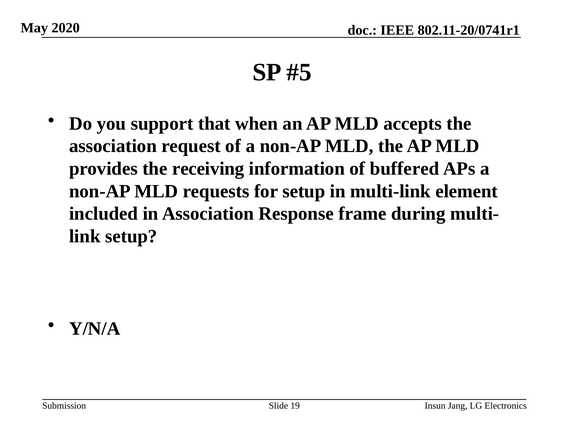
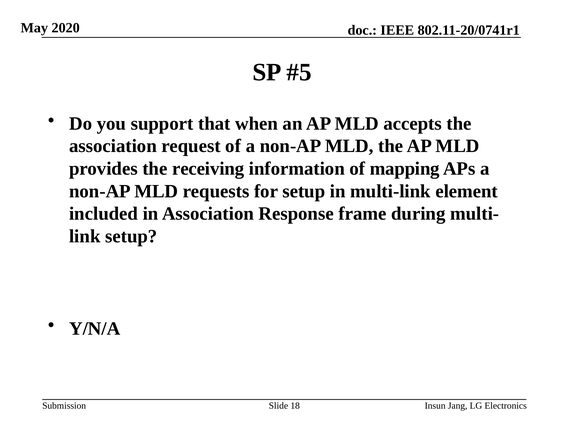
buffered: buffered -> mapping
19: 19 -> 18
